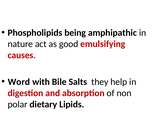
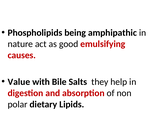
Word: Word -> Value
